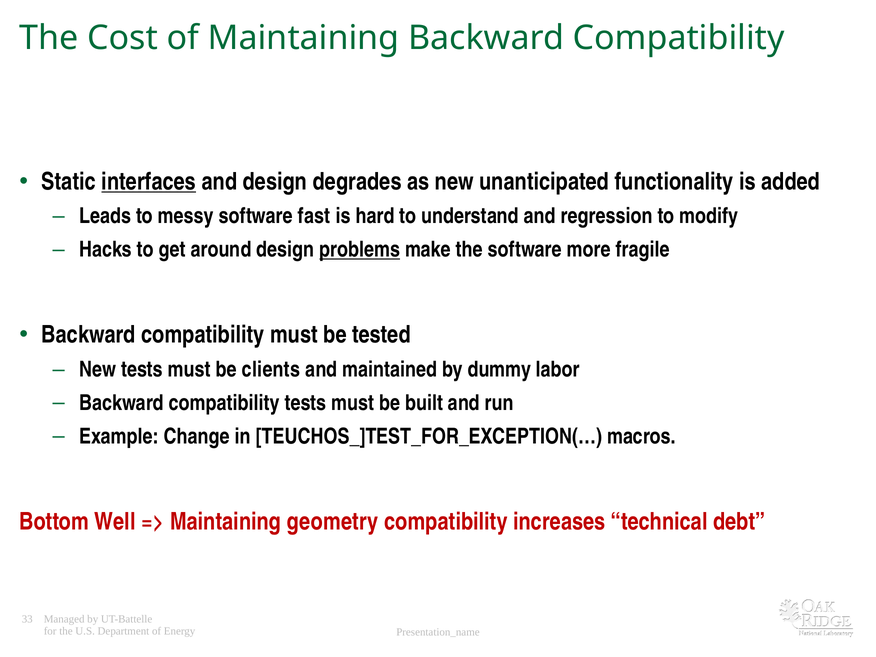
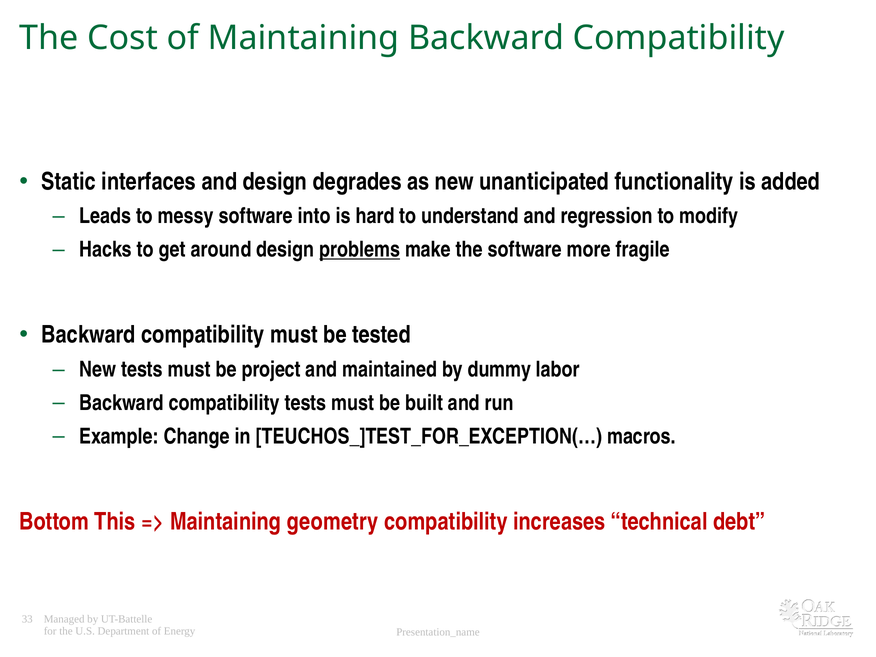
interfaces underline: present -> none
fast: fast -> into
clients: clients -> project
Well: Well -> This
